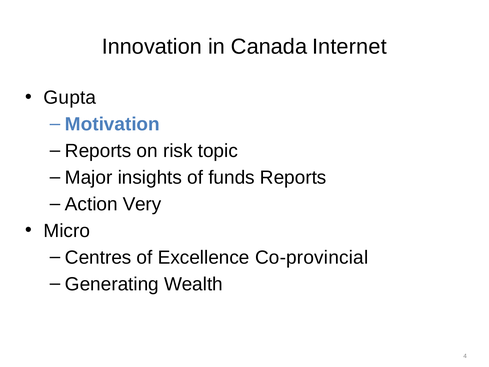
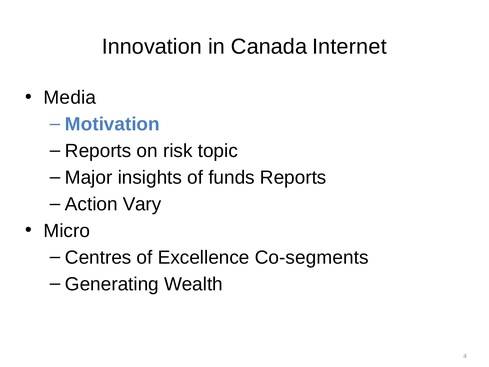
Gupta: Gupta -> Media
Very: Very -> Vary
Co-provincial: Co-provincial -> Co-segments
